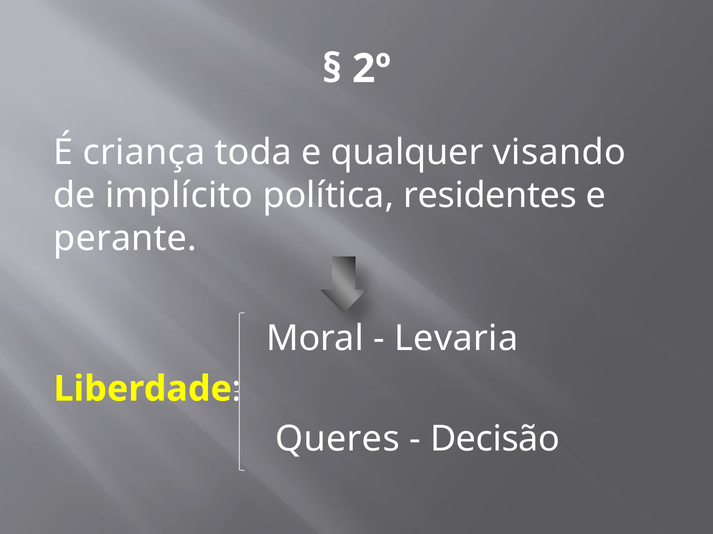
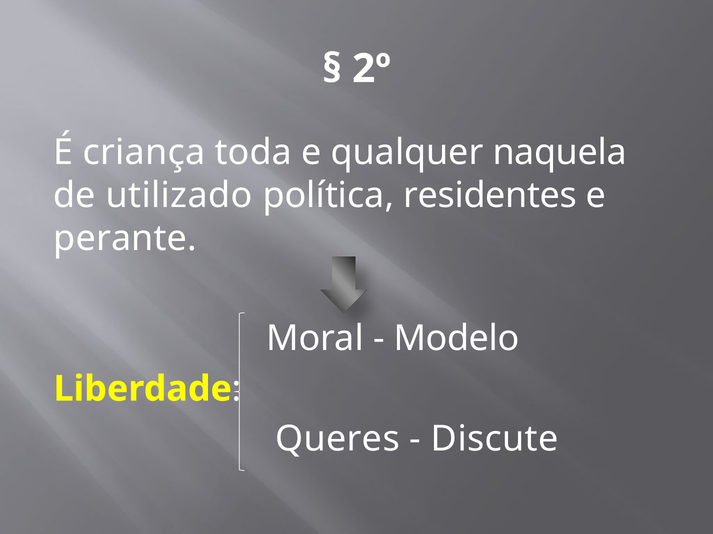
visando: visando -> naquela
implícito: implícito -> utilizado
Levaria: Levaria -> Modelo
Decisão: Decisão -> Discute
